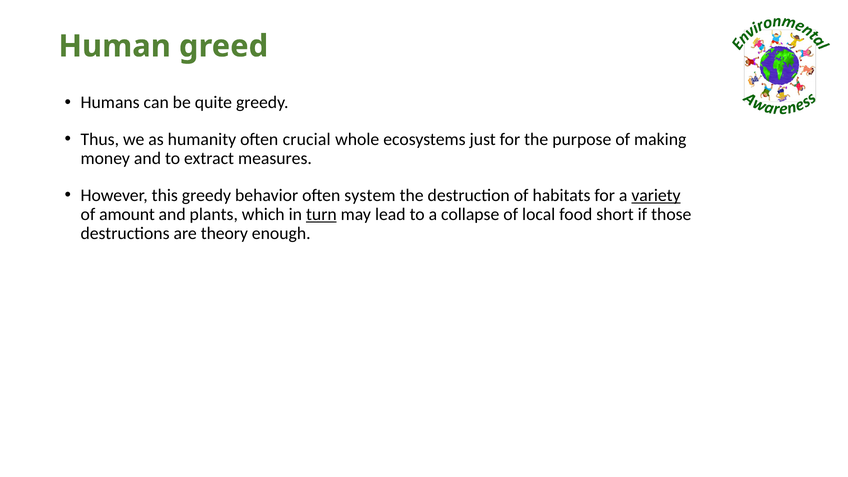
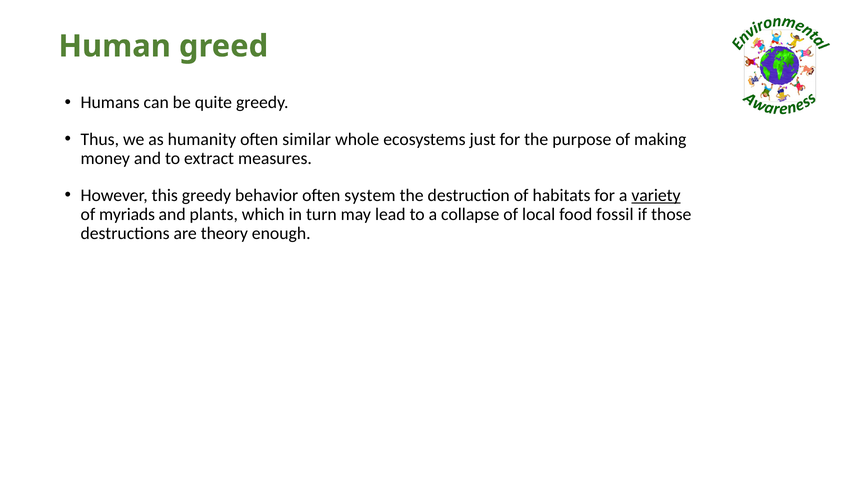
crucial: crucial -> similar
amount: amount -> myriads
turn underline: present -> none
short: short -> fossil
